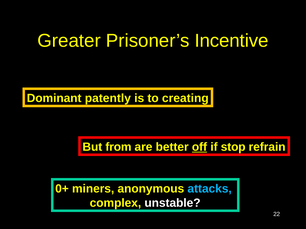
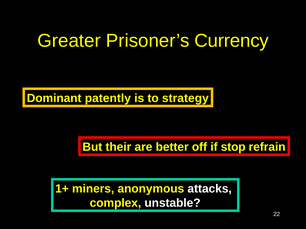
Incentive: Incentive -> Currency
creating: creating -> strategy
from: from -> their
off underline: present -> none
0+: 0+ -> 1+
attacks colour: light blue -> white
